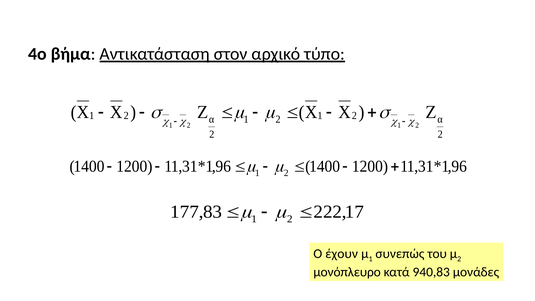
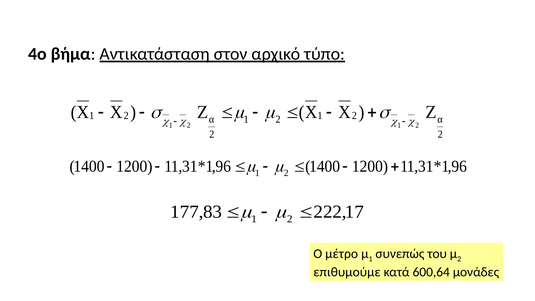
έχουν: έχουν -> μέτρο
μονόπλευρο: μονόπλευρο -> επιθυμούμε
940,83: 940,83 -> 600,64
